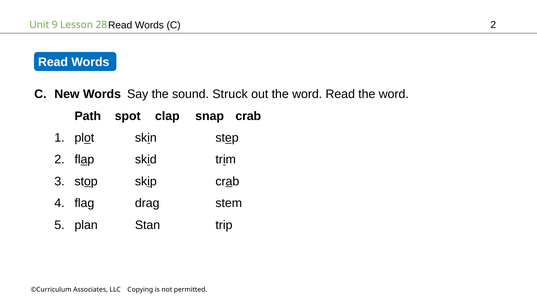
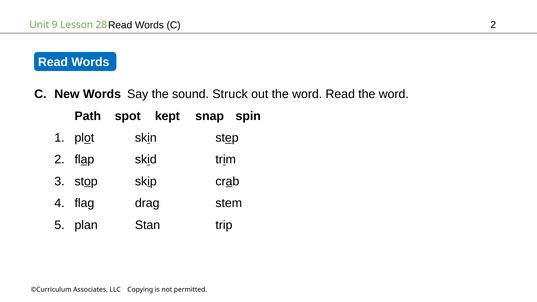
clap: clap -> kept
snap crab: crab -> spin
